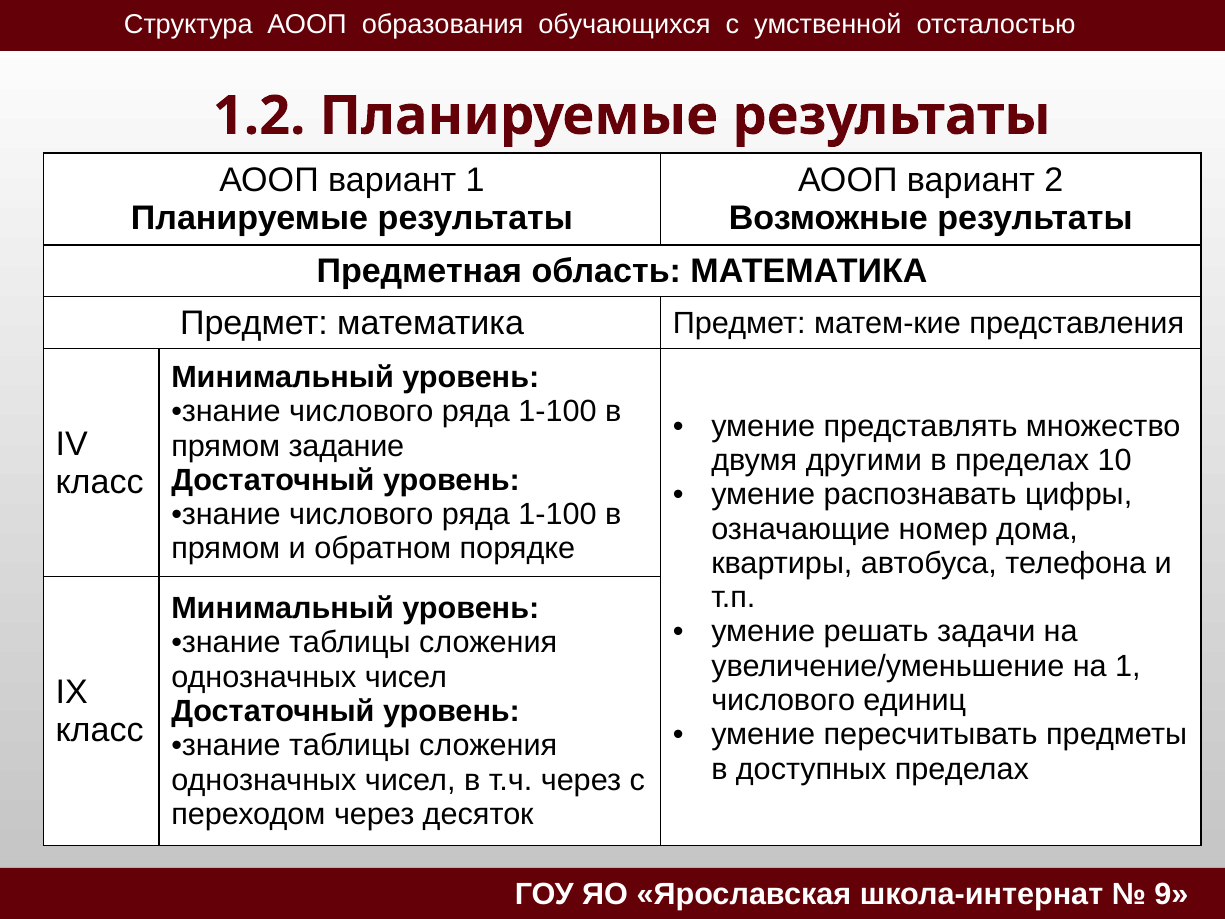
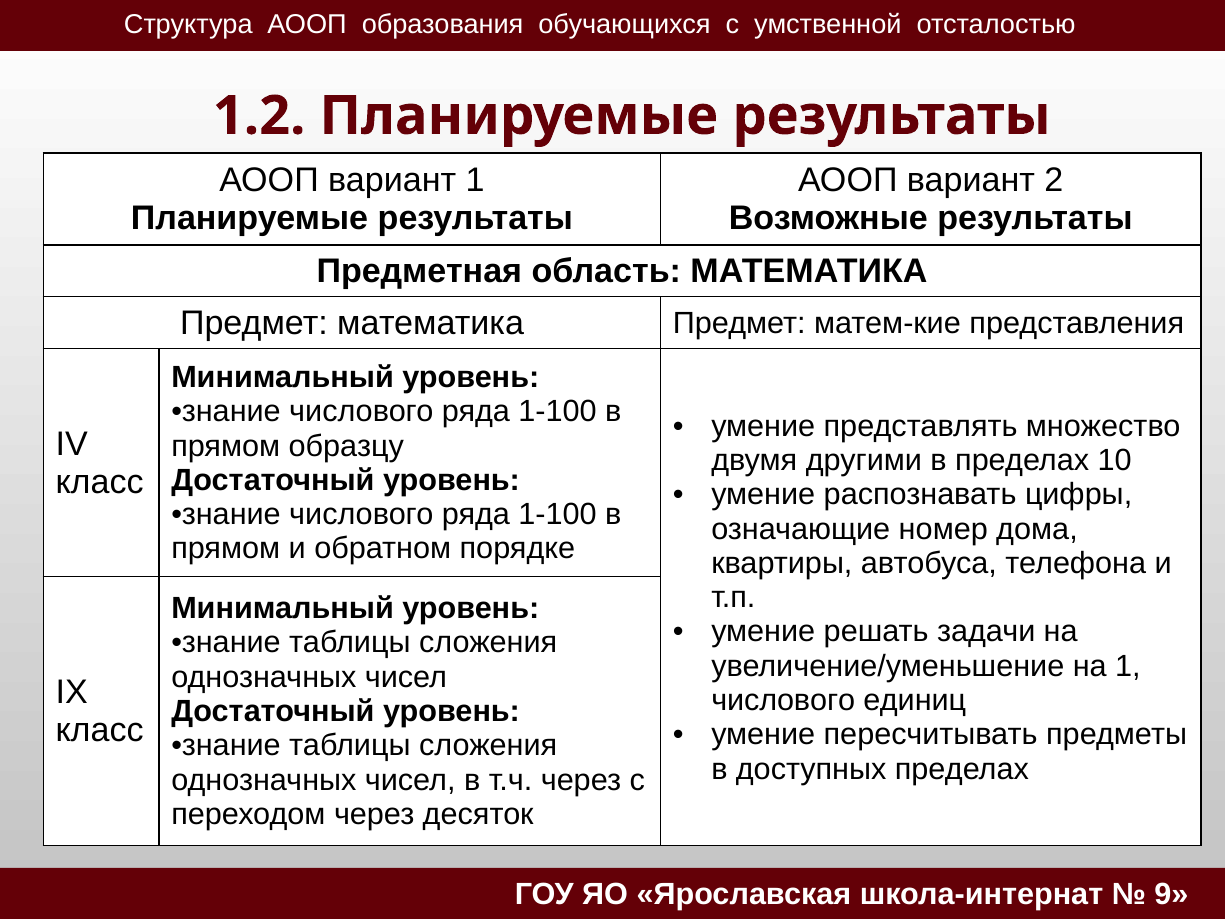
задание: задание -> образцу
